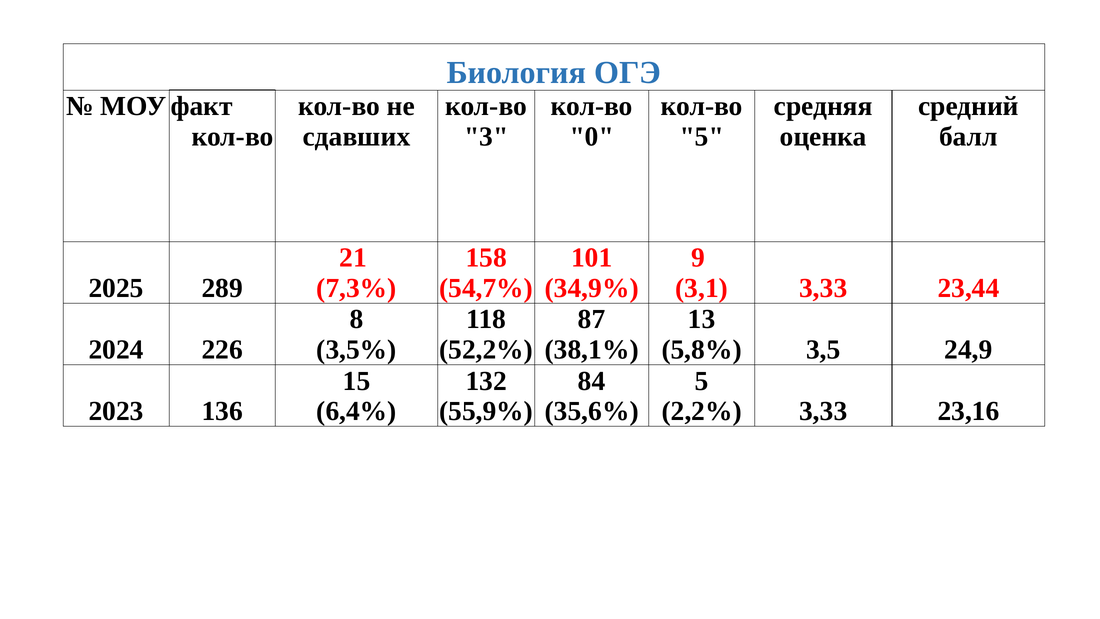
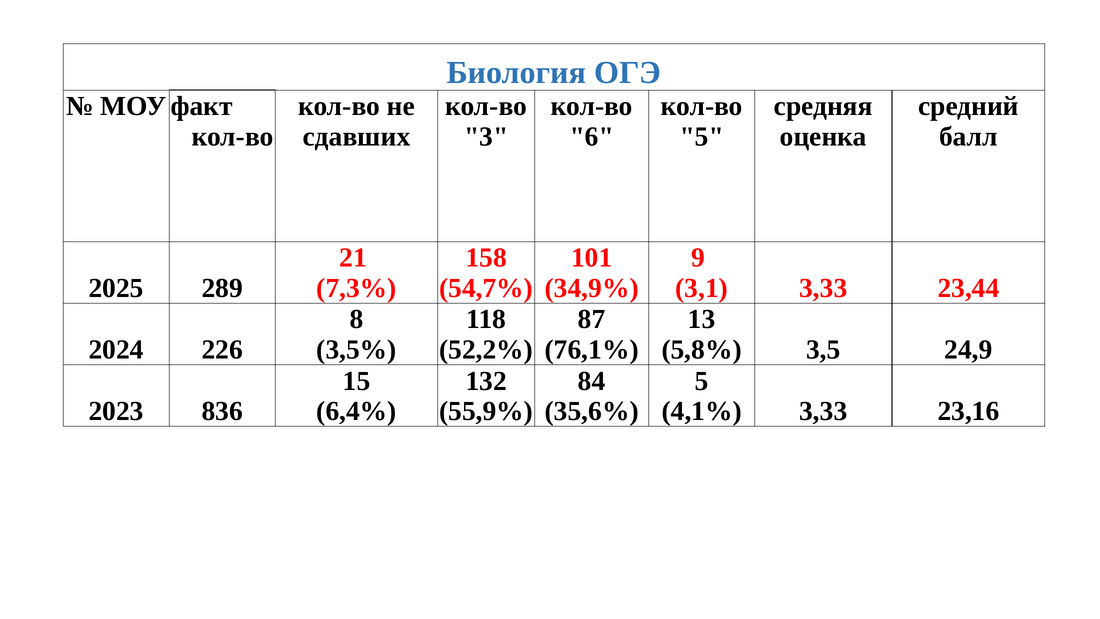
0: 0 -> 6
38,1%: 38,1% -> 76,1%
136: 136 -> 836
2,2%: 2,2% -> 4,1%
